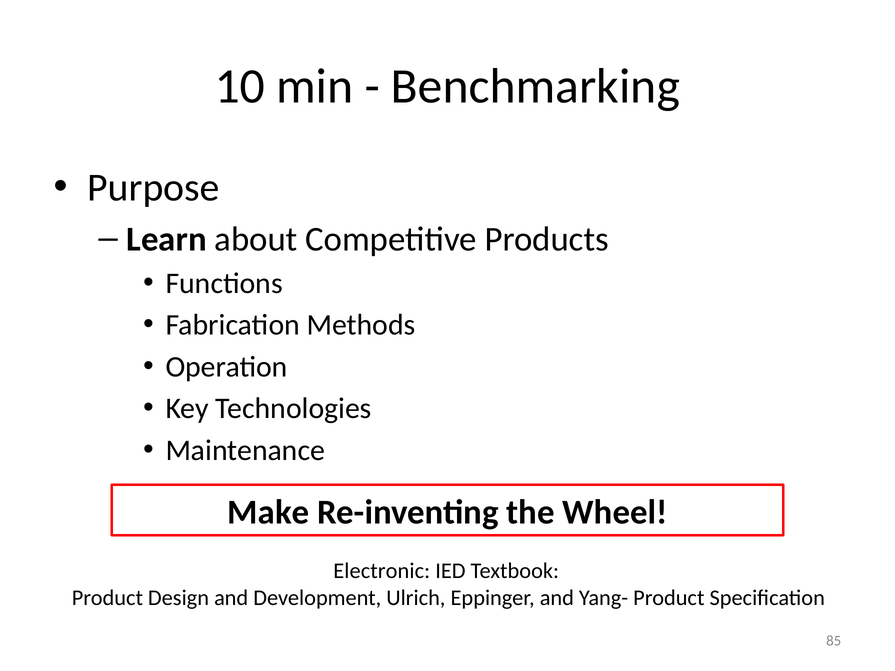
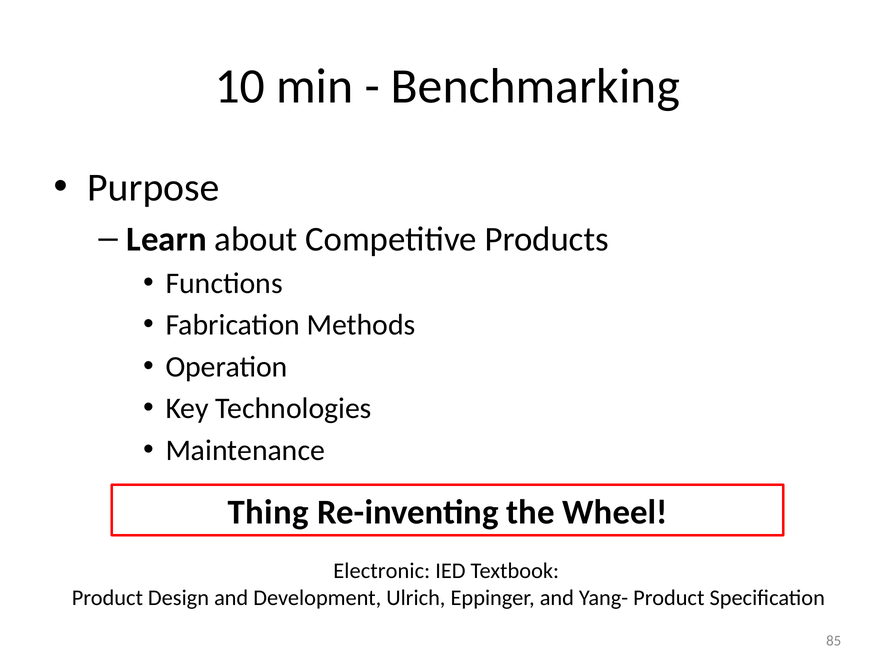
Make: Make -> Thing
